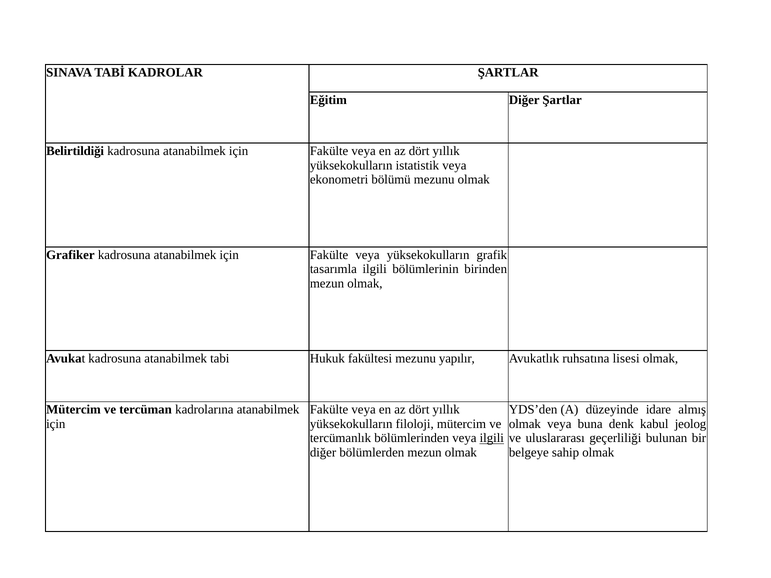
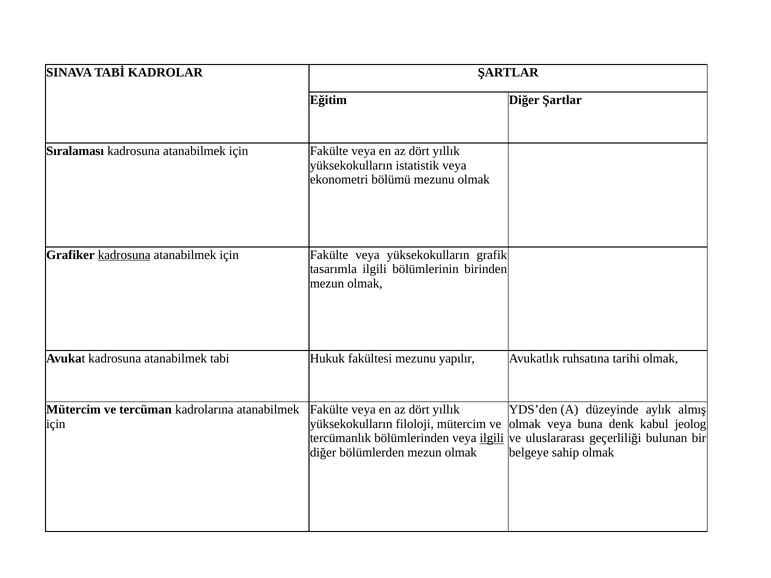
Belirtildiği: Belirtildiği -> Sıralaması
kadrosuna at (124, 255) underline: none -> present
lisesi: lisesi -> tarihi
idare: idare -> aylık
